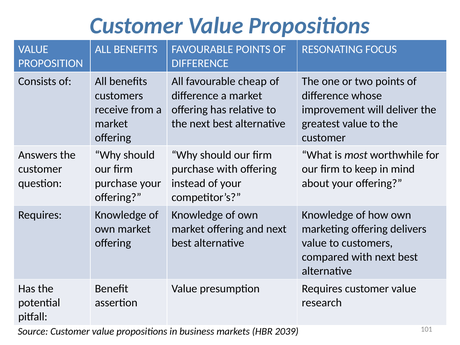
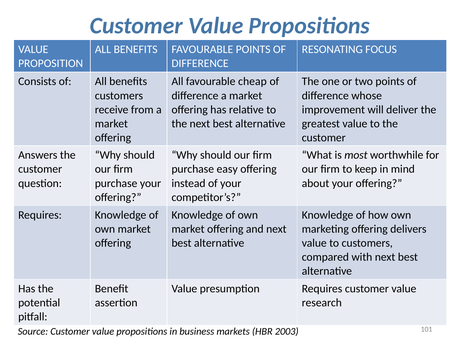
purchase with: with -> easy
2039: 2039 -> 2003
